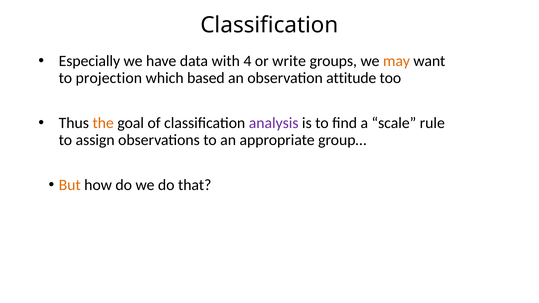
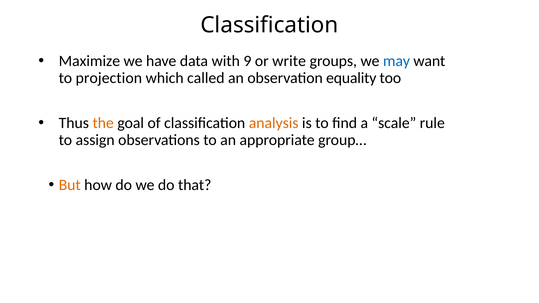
Especially: Especially -> Maximize
4: 4 -> 9
may colour: orange -> blue
based: based -> called
attitude: attitude -> equality
analysis colour: purple -> orange
